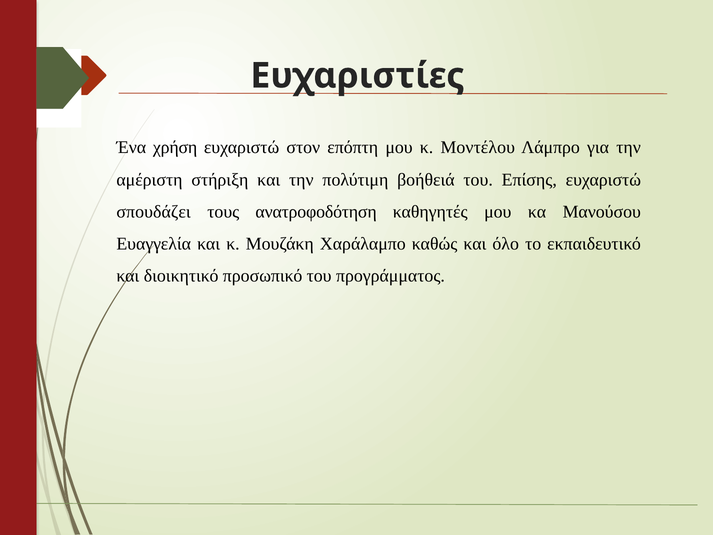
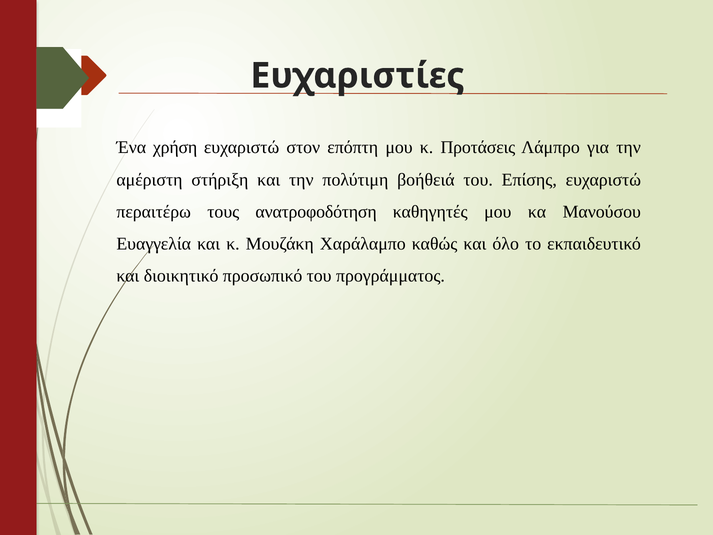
Μοντέλου: Μοντέλου -> Προτάσεις
σπουδάζει: σπουδάζει -> περαιτέρω
